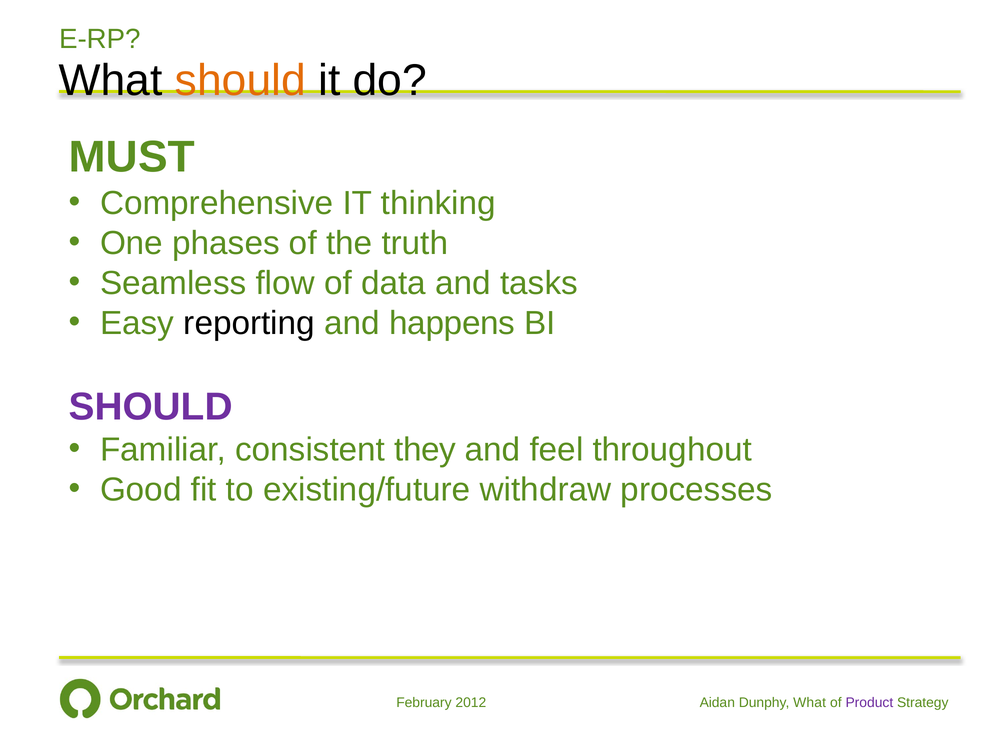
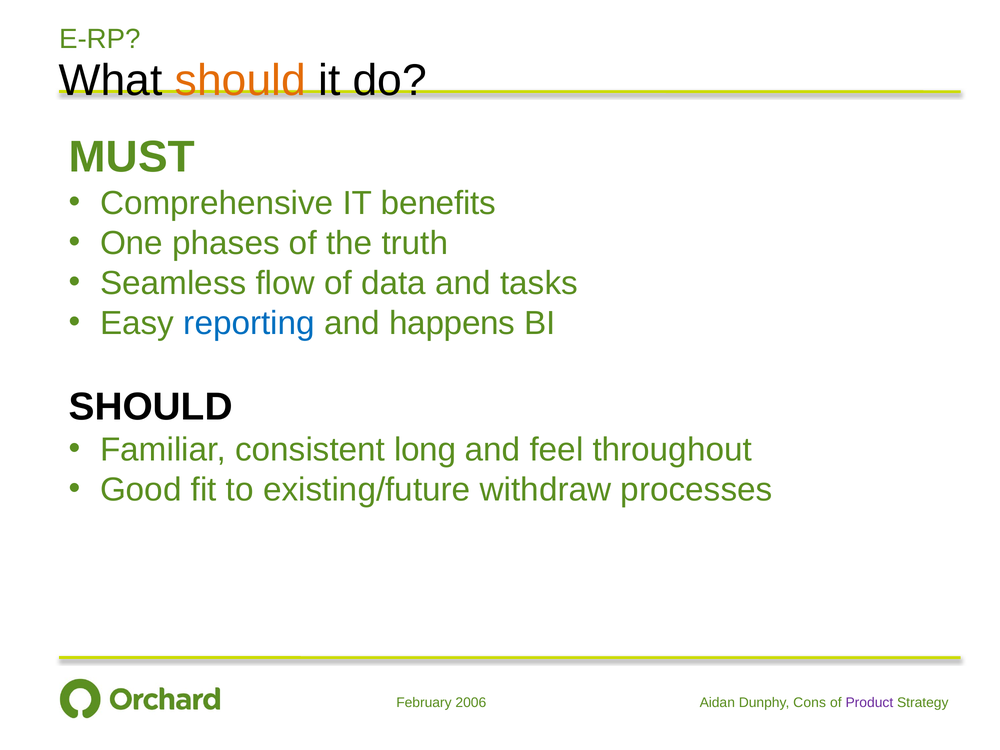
thinking: thinking -> benefits
reporting colour: black -> blue
SHOULD at (151, 407) colour: purple -> black
they: they -> long
2012: 2012 -> 2006
Dunphy What: What -> Cons
